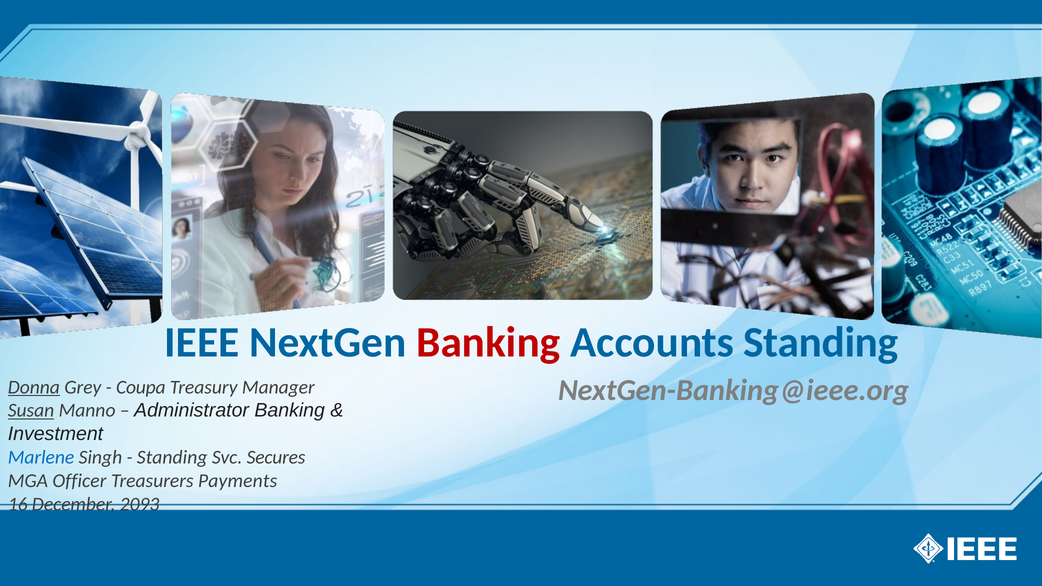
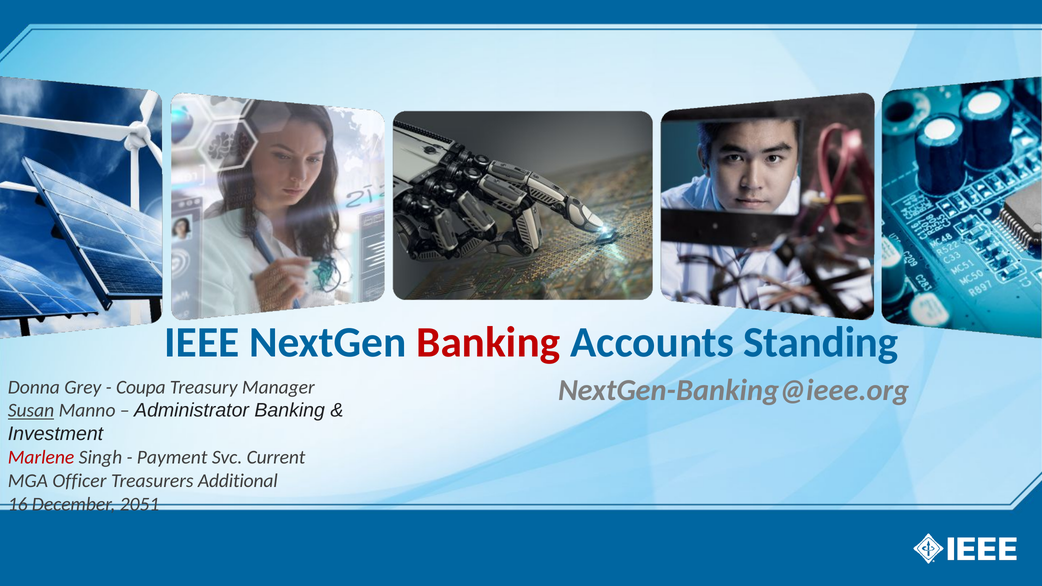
Donna underline: present -> none
Marlene colour: blue -> red
Standing at (172, 457): Standing -> Payment
Secures: Secures -> Current
Payments: Payments -> Additional
2093: 2093 -> 2051
